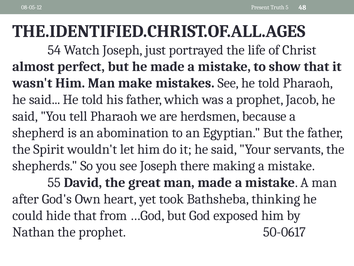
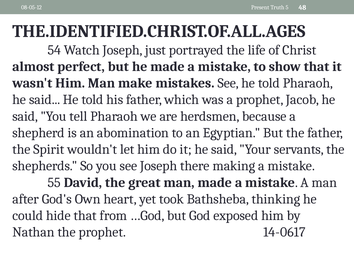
50-0617: 50-0617 -> 14-0617
